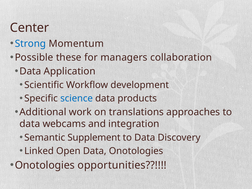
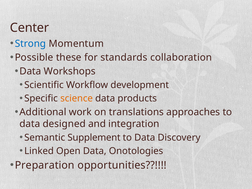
managers: managers -> standards
Application: Application -> Workshops
science colour: blue -> orange
webcams: webcams -> designed
Onotologies at (45, 165): Onotologies -> Preparation
